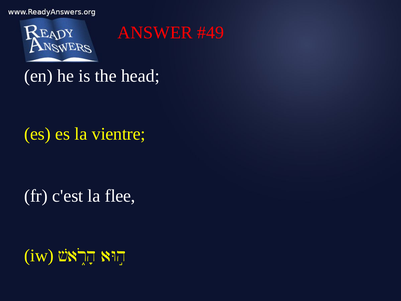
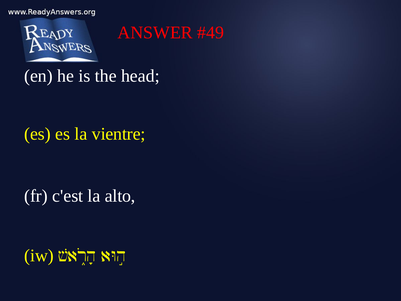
flee: flee -> alto
